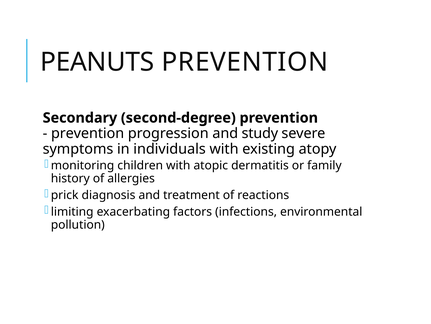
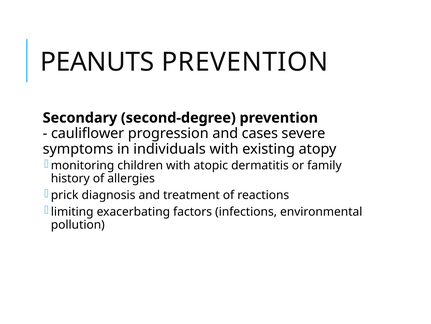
prevention at (88, 133): prevention -> cauliflower
study: study -> cases
